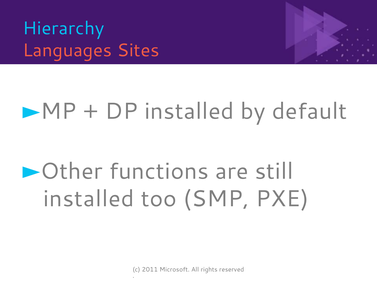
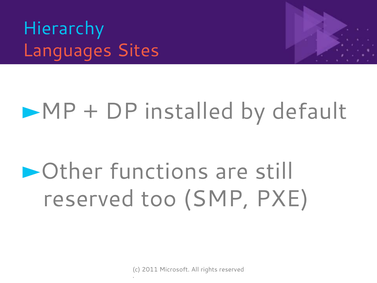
installed at (89, 199): installed -> reserved
